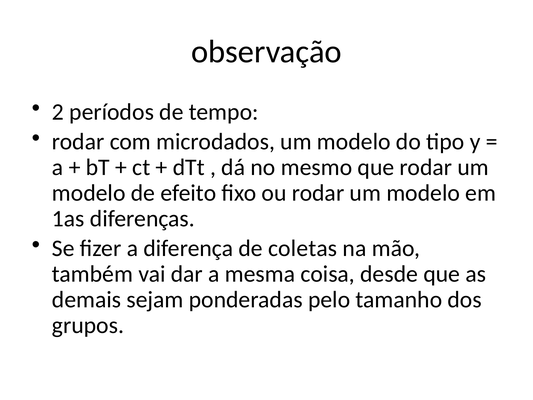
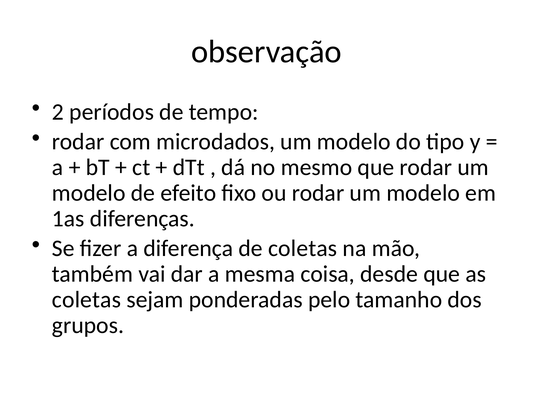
demais at (87, 300): demais -> coletas
